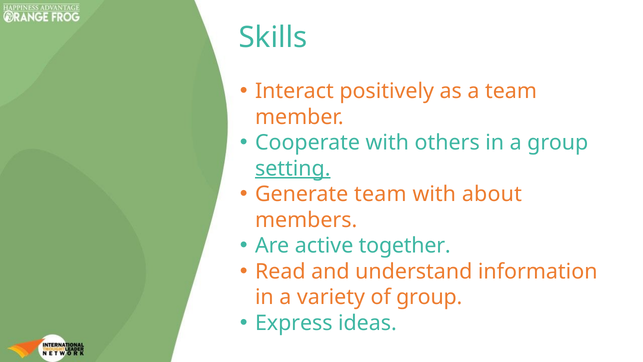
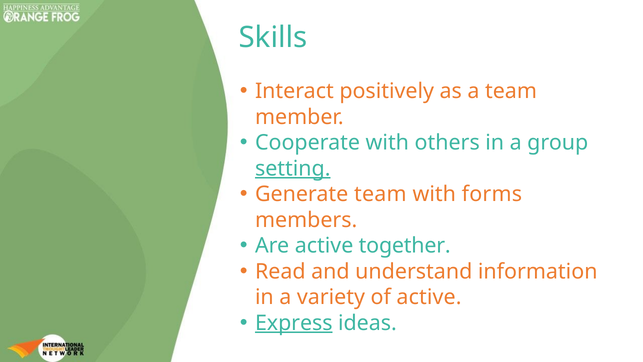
about: about -> forms
of group: group -> active
Express underline: none -> present
